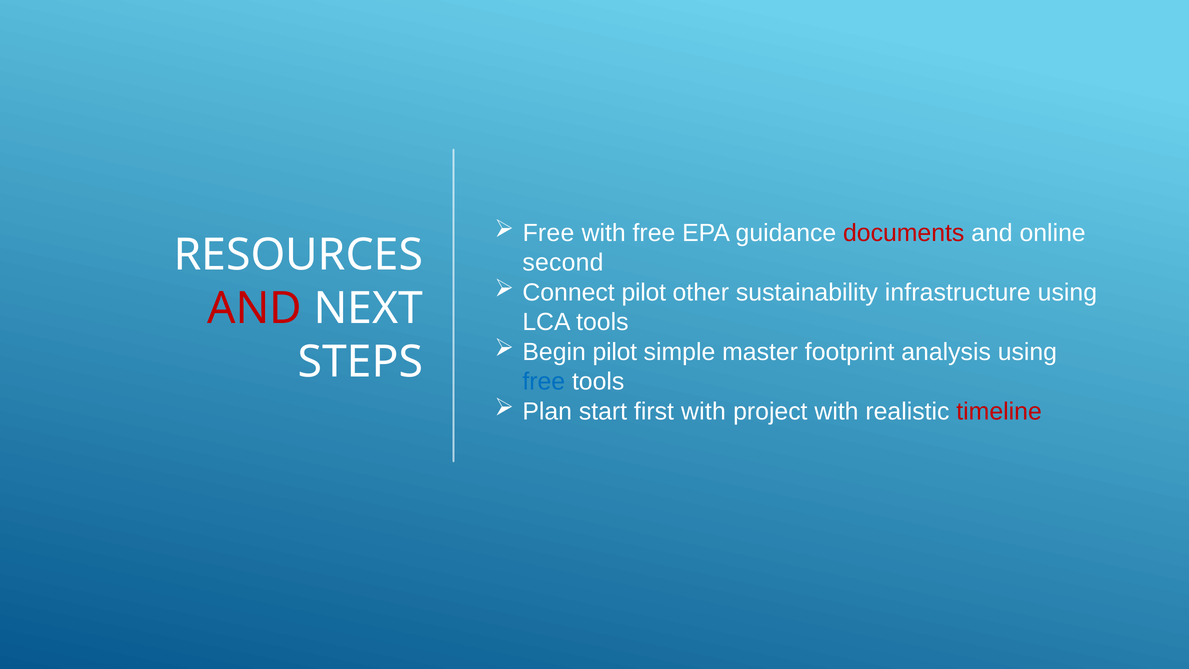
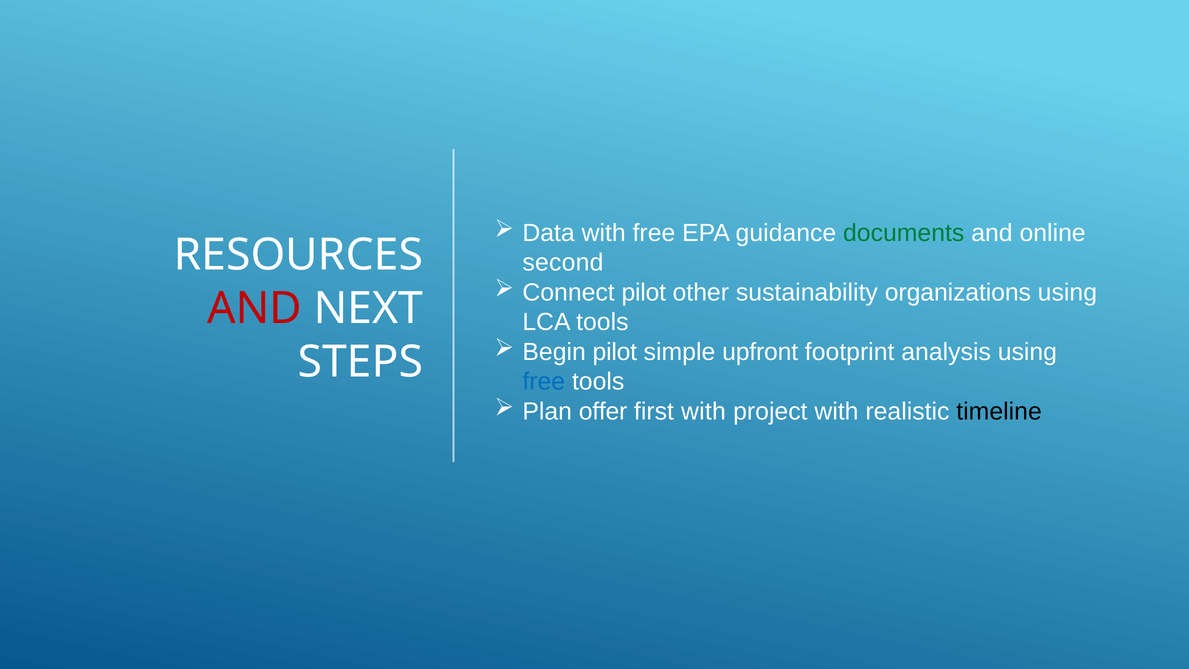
Free at (548, 233): Free -> Data
documents colour: red -> green
infrastructure: infrastructure -> organizations
master: master -> upfront
start: start -> offer
timeline colour: red -> black
